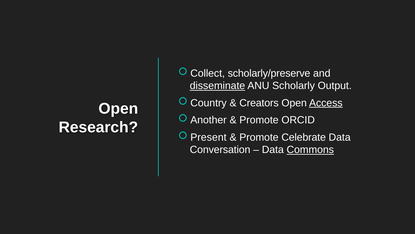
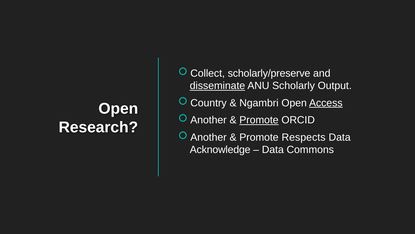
Creators: Creators -> Ngambri
Promote at (259, 120) underline: none -> present
Present at (208, 137): Present -> Another
Celebrate: Celebrate -> Respects
Conversation: Conversation -> Acknowledge
Commons underline: present -> none
